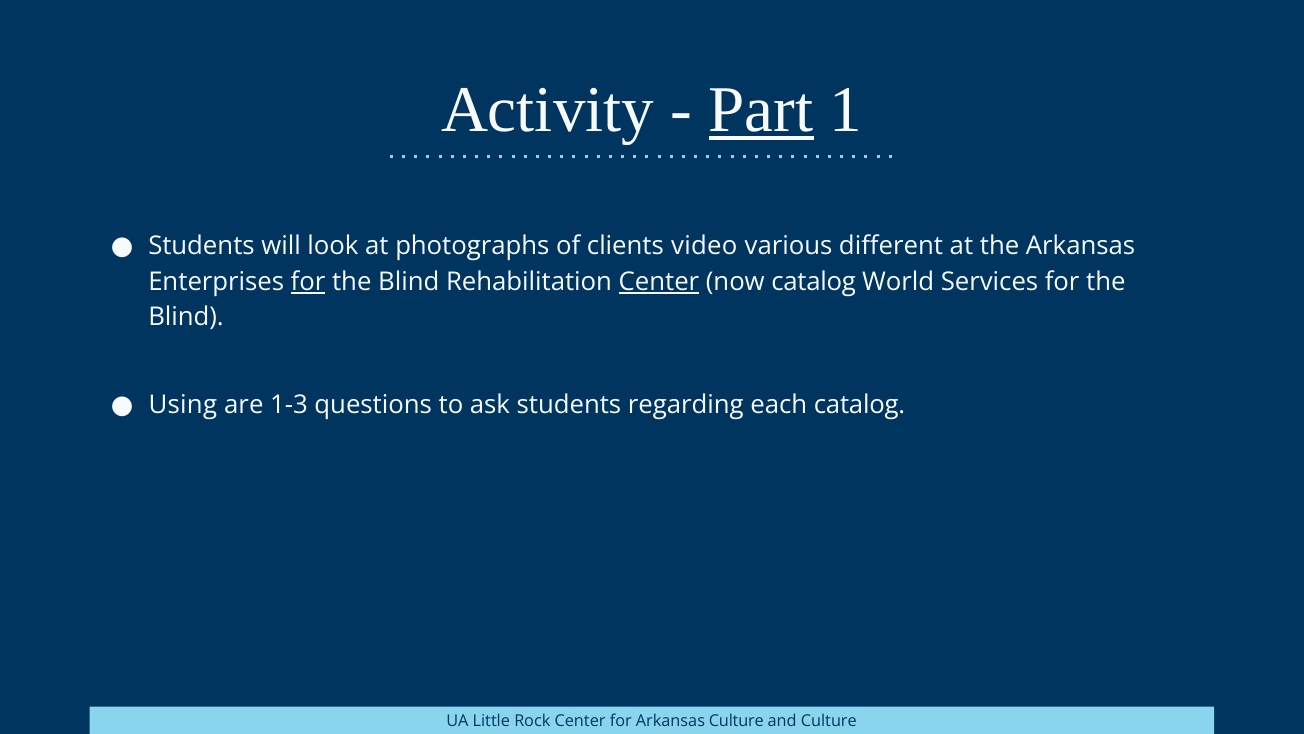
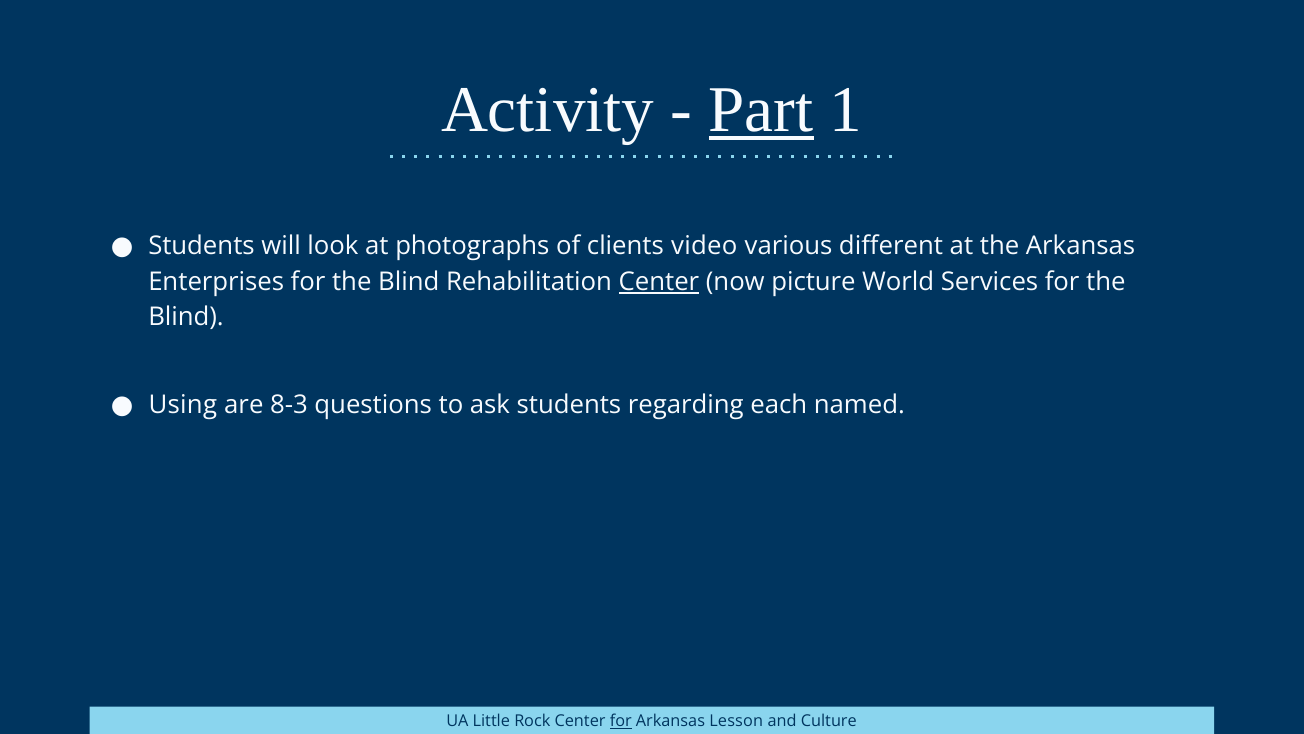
for at (308, 282) underline: present -> none
now catalog: catalog -> picture
1-3: 1-3 -> 8-3
each catalog: catalog -> named
for at (621, 721) underline: none -> present
Arkansas Culture: Culture -> Lesson
